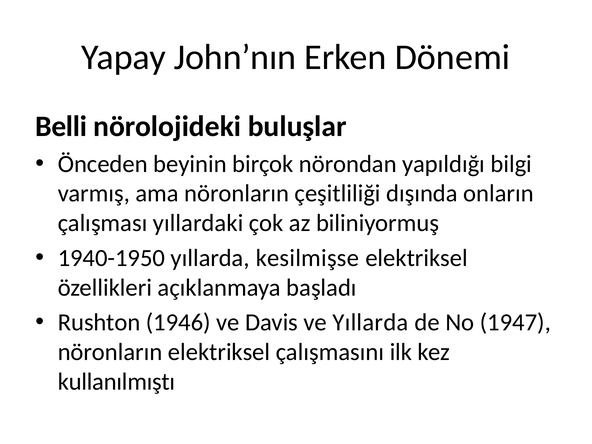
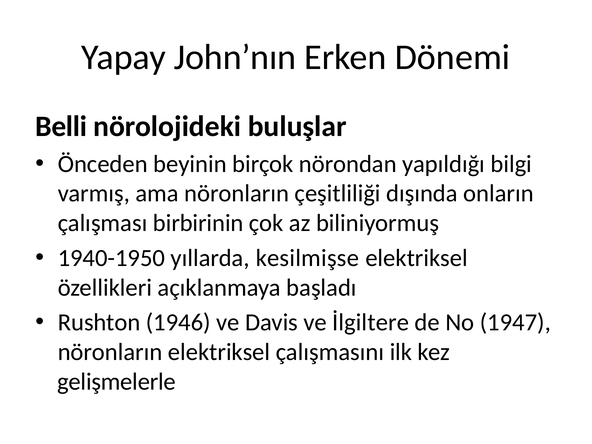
yıllardaki: yıllardaki -> birbirinin
ve Yıllarda: Yıllarda -> İlgiltere
kullanılmıştı: kullanılmıştı -> gelişmelerle
